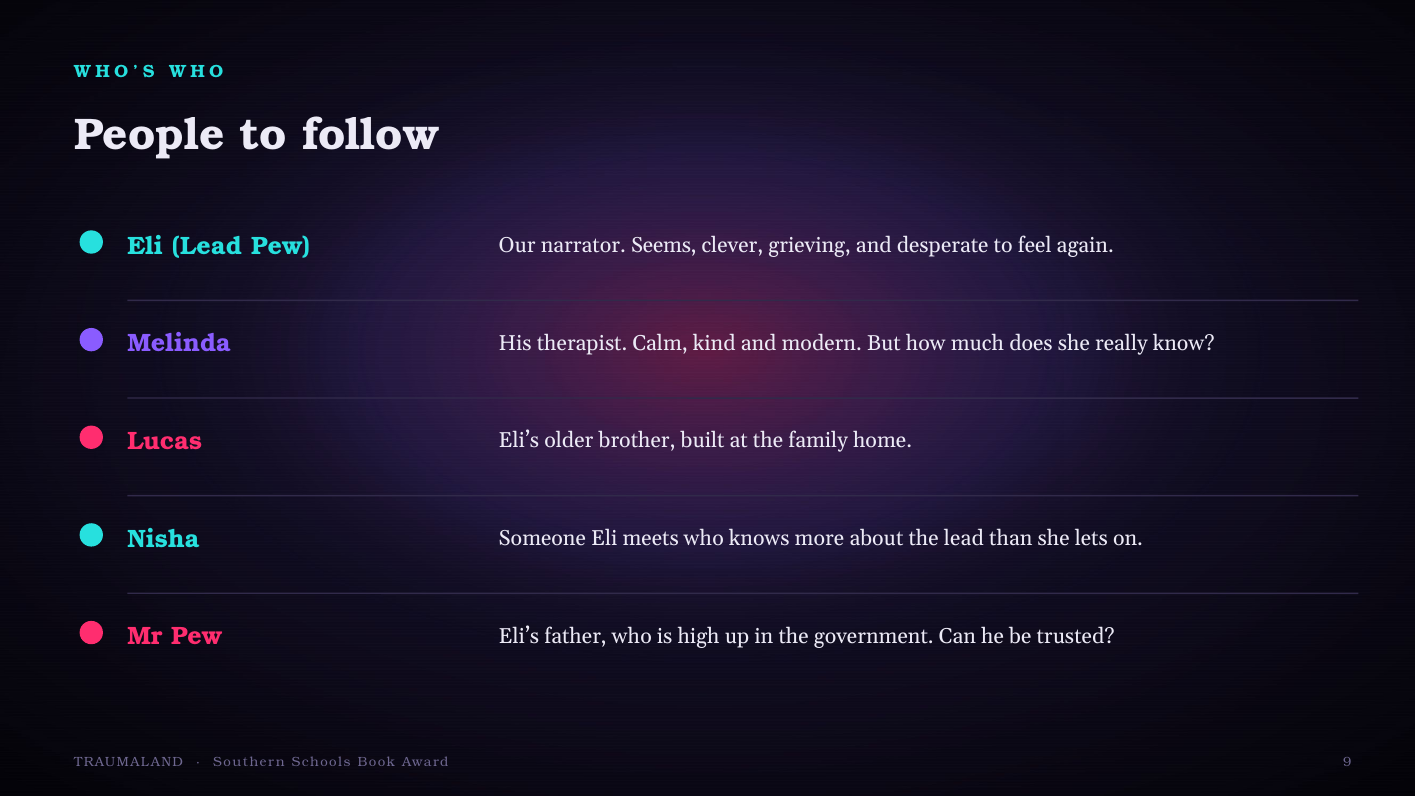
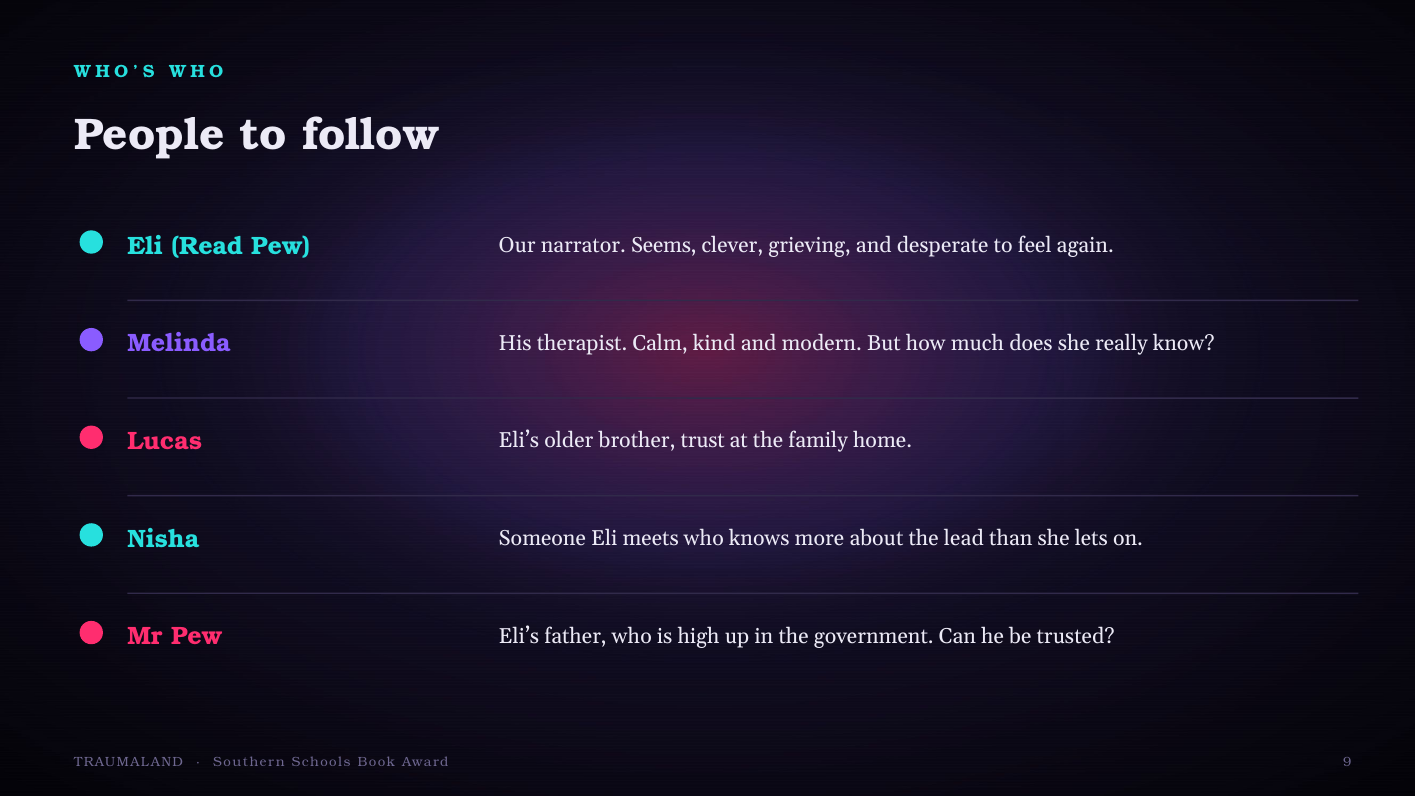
Eli Lead: Lead -> Read
built: built -> trust
